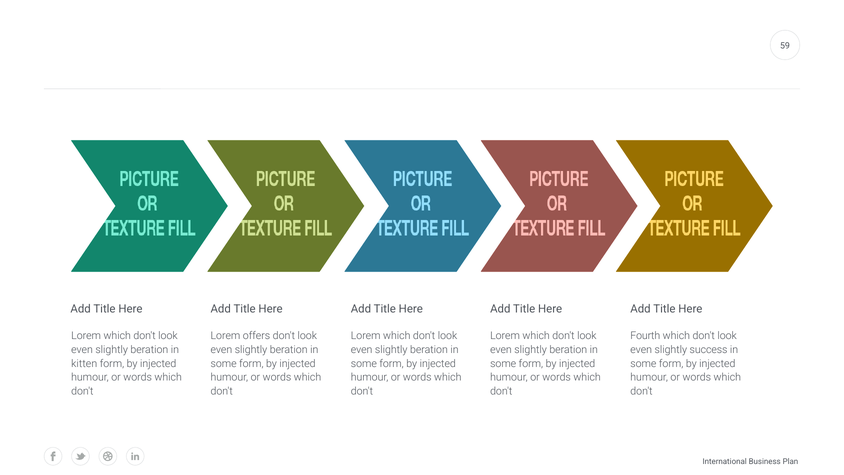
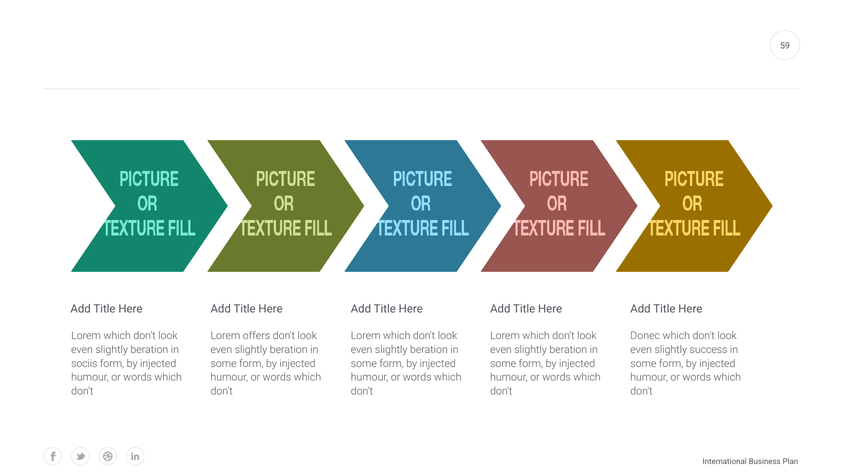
Fourth: Fourth -> Donec
kitten: kitten -> sociis
